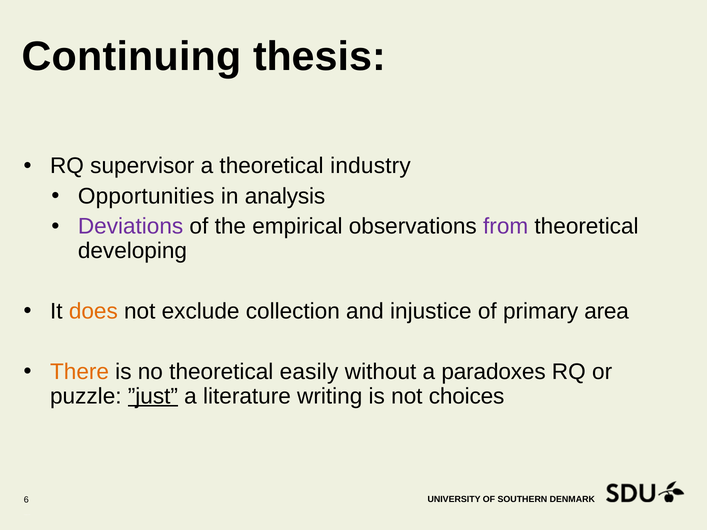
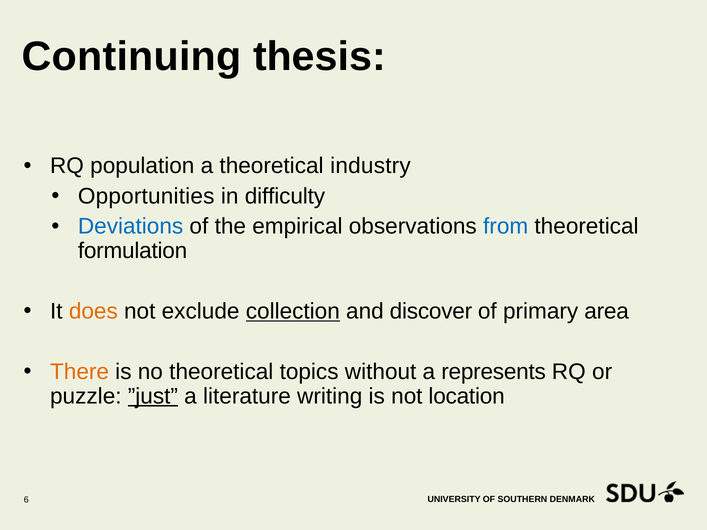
supervisor: supervisor -> population
analysis: analysis -> difficulty
Deviations colour: purple -> blue
from colour: purple -> blue
developing: developing -> formulation
collection underline: none -> present
injustice: injustice -> discover
easily: easily -> topics
paradoxes: paradoxes -> represents
choices: choices -> location
